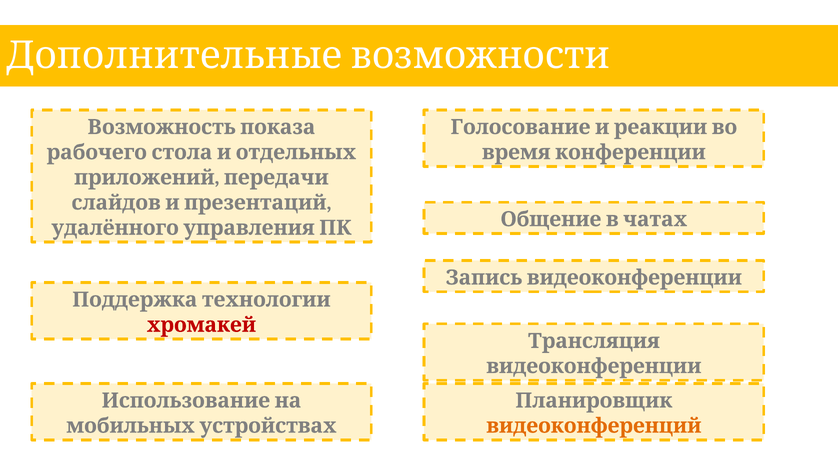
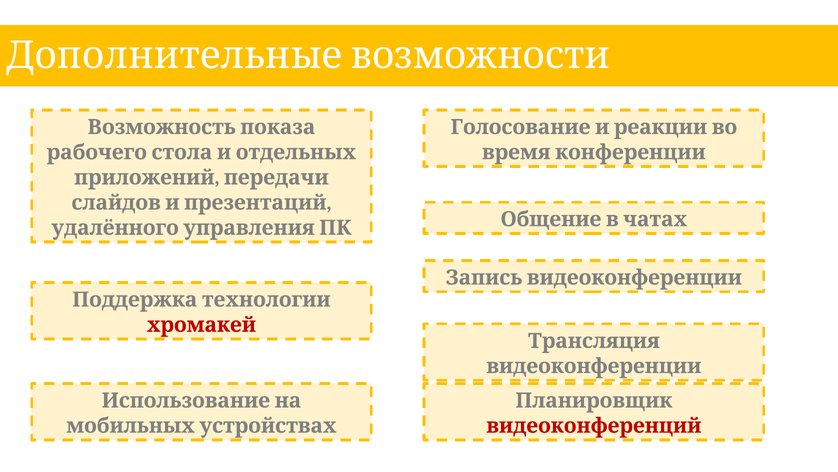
видеоконференций colour: orange -> red
